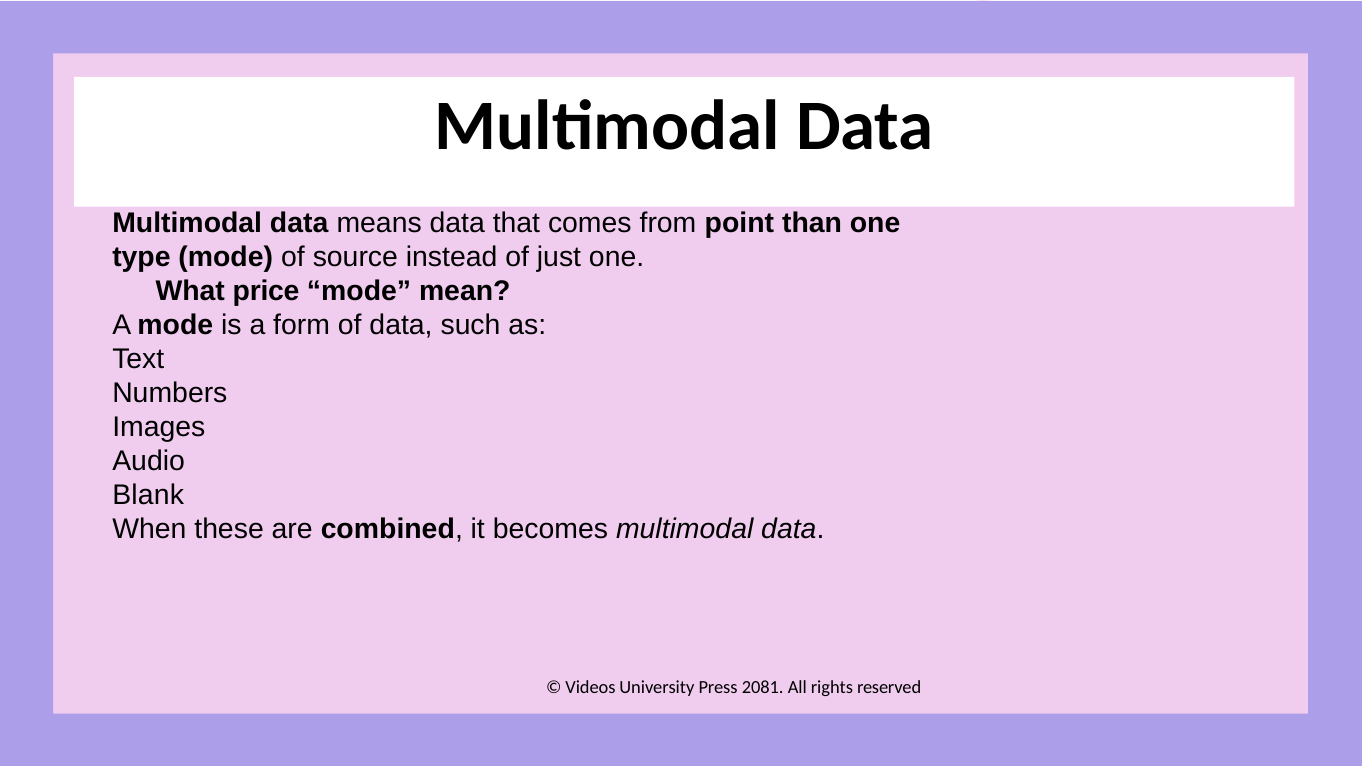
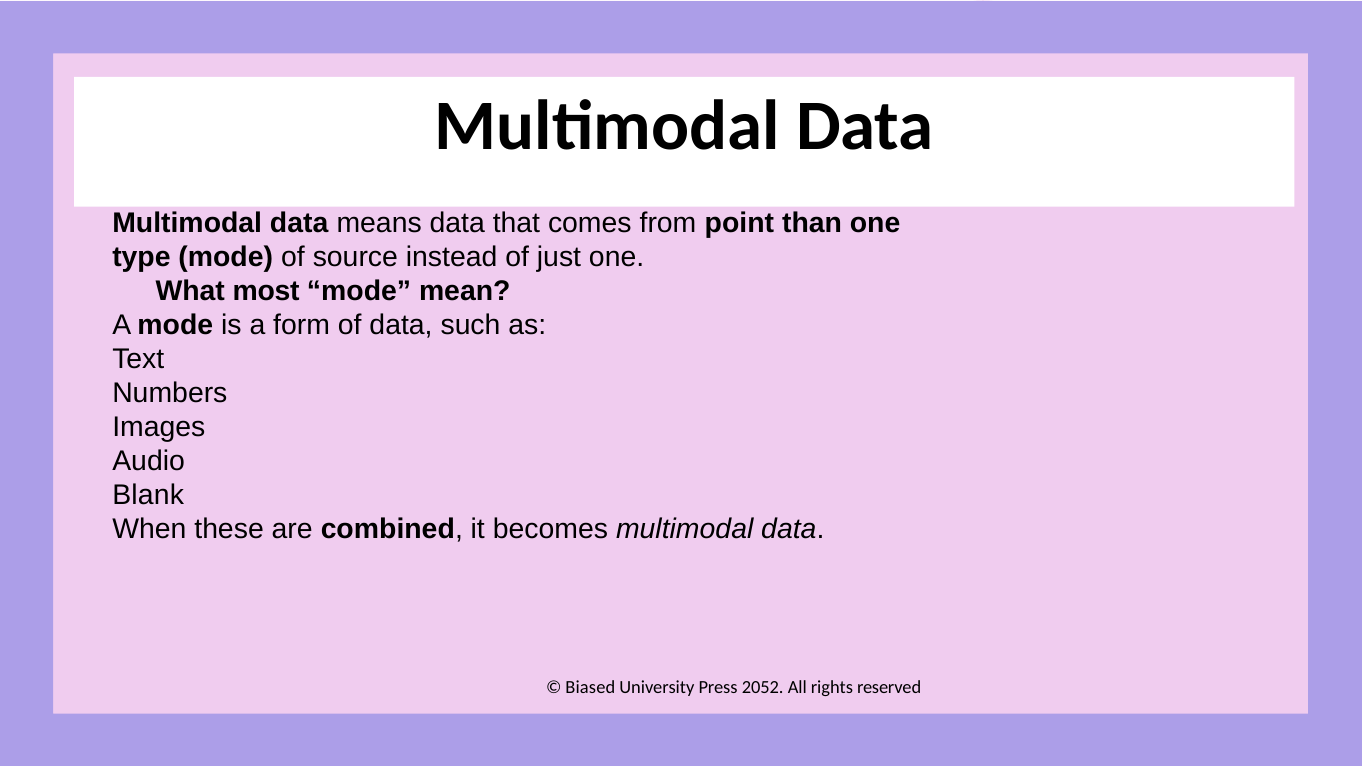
price: price -> most
Videos: Videos -> Biased
2081: 2081 -> 2052
